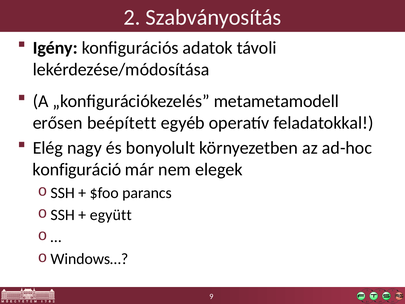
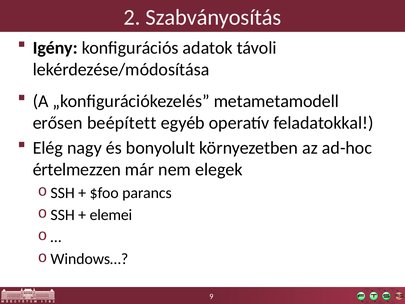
konfiguráció: konfiguráció -> értelmezzen
együtt: együtt -> elemei
